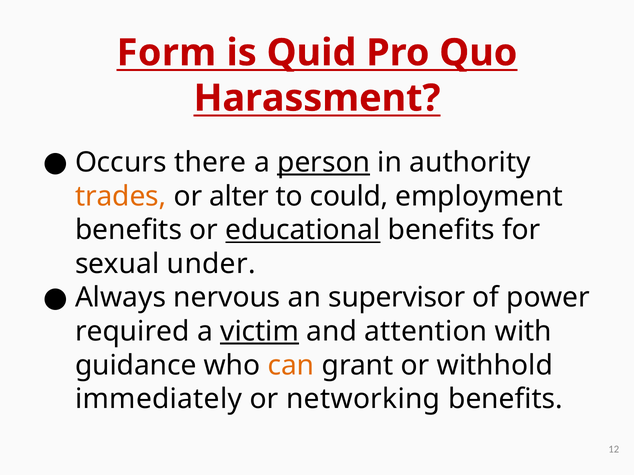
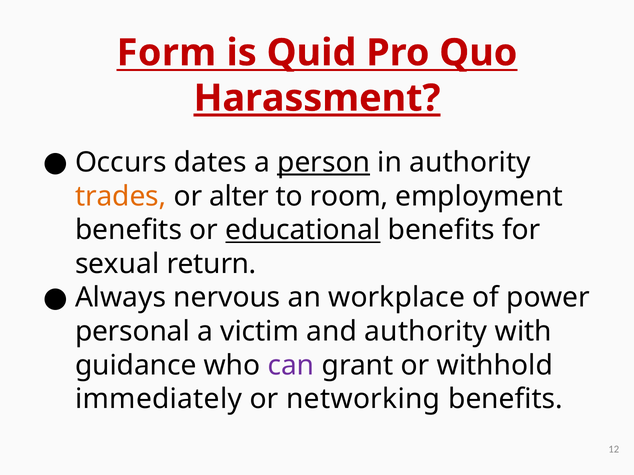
Harassment underline: none -> present
there: there -> dates
could: could -> room
under: under -> return
supervisor: supervisor -> workplace
required: required -> personal
victim underline: present -> none
and attention: attention -> authority
can colour: orange -> purple
